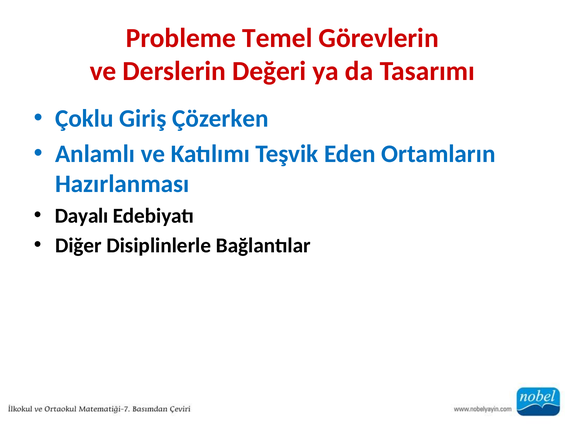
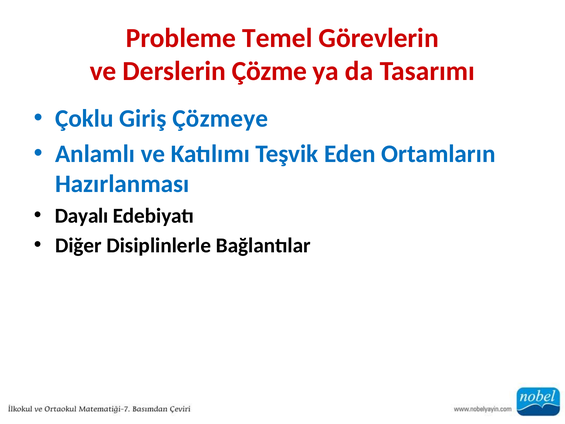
Değeri: Değeri -> Çözme
Çözerken: Çözerken -> Çözmeye
